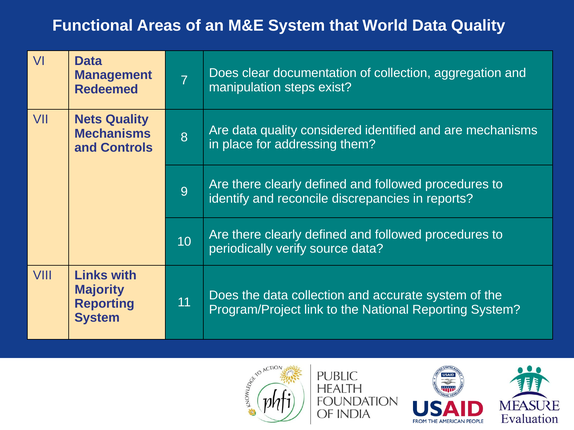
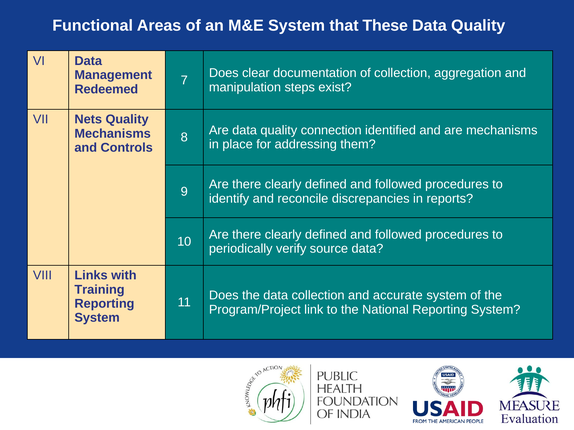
World: World -> These
considered: considered -> connection
Majority: Majority -> Training
